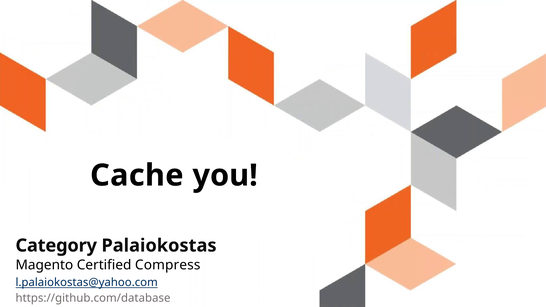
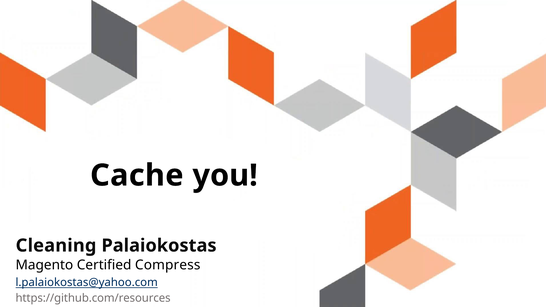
Category: Category -> Cleaning
https://github.com/database: https://github.com/database -> https://github.com/resources
